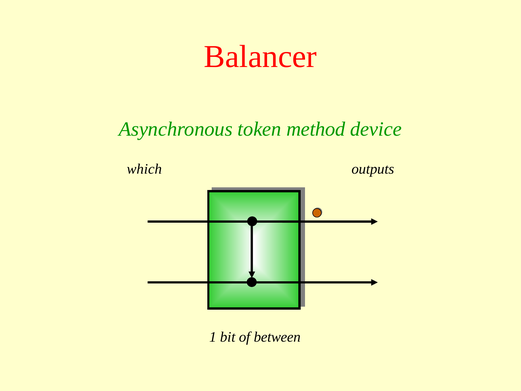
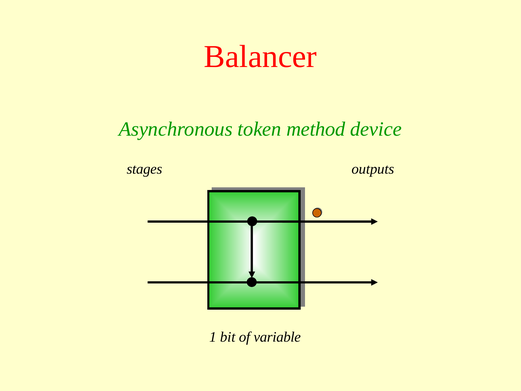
which: which -> stages
between: between -> variable
